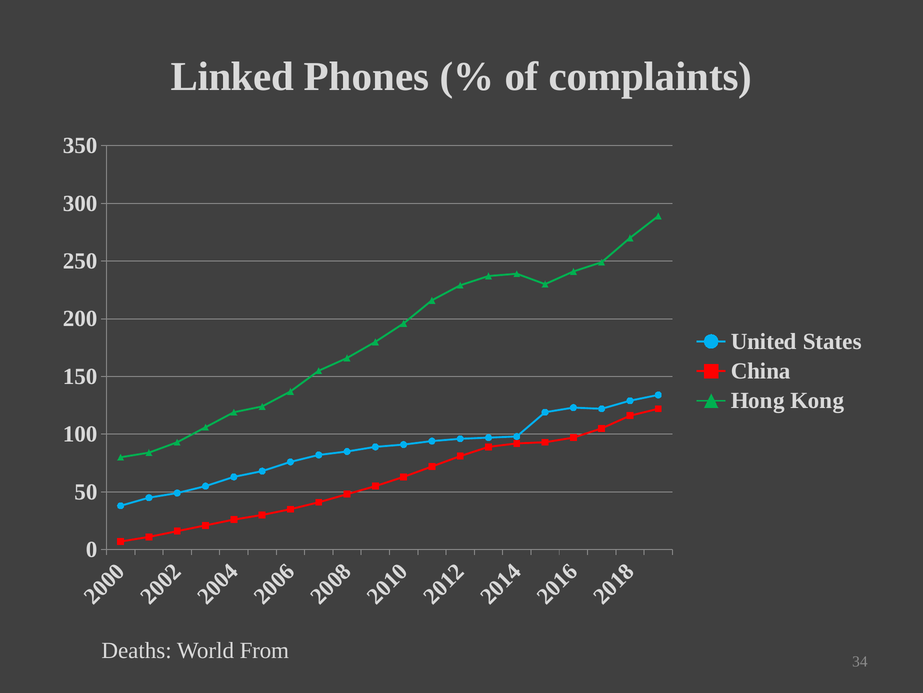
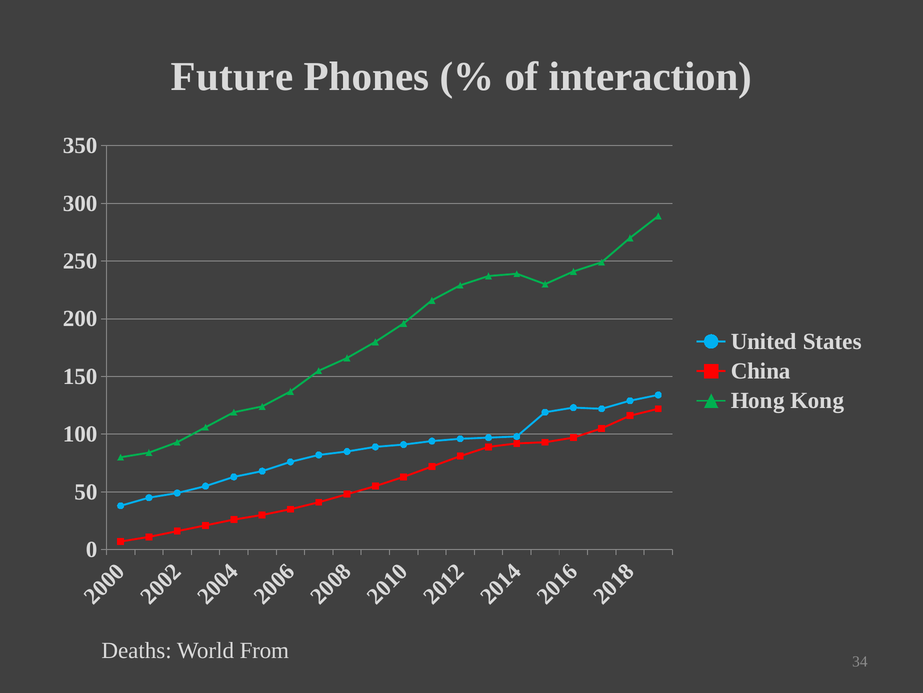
Linked: Linked -> Future
complaints: complaints -> interaction
